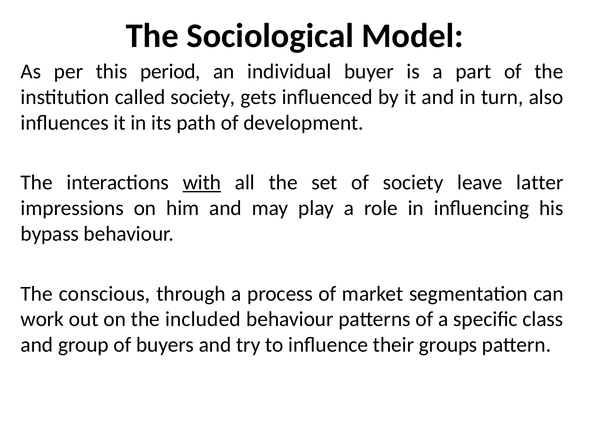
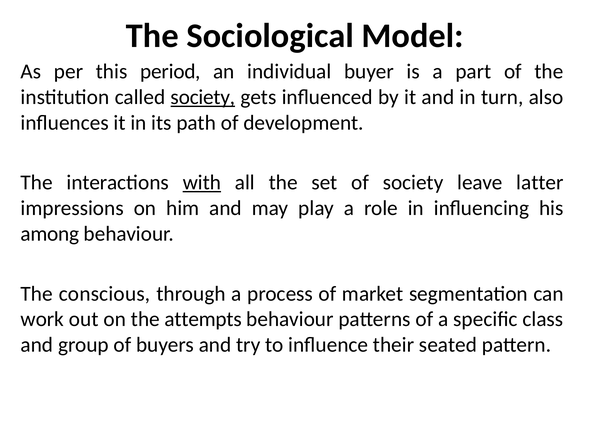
society at (203, 97) underline: none -> present
bypass: bypass -> among
included: included -> attempts
groups: groups -> seated
